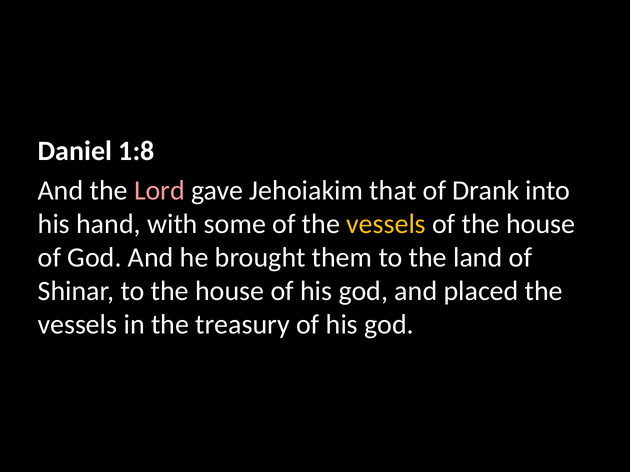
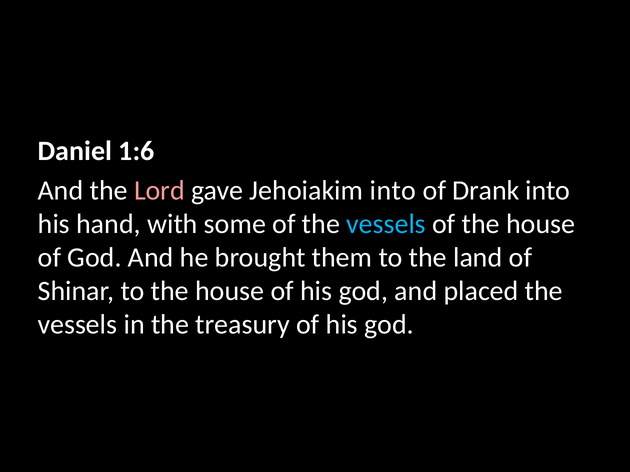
1:8: 1:8 -> 1:6
Jehoiakim that: that -> into
vessels at (386, 224) colour: yellow -> light blue
